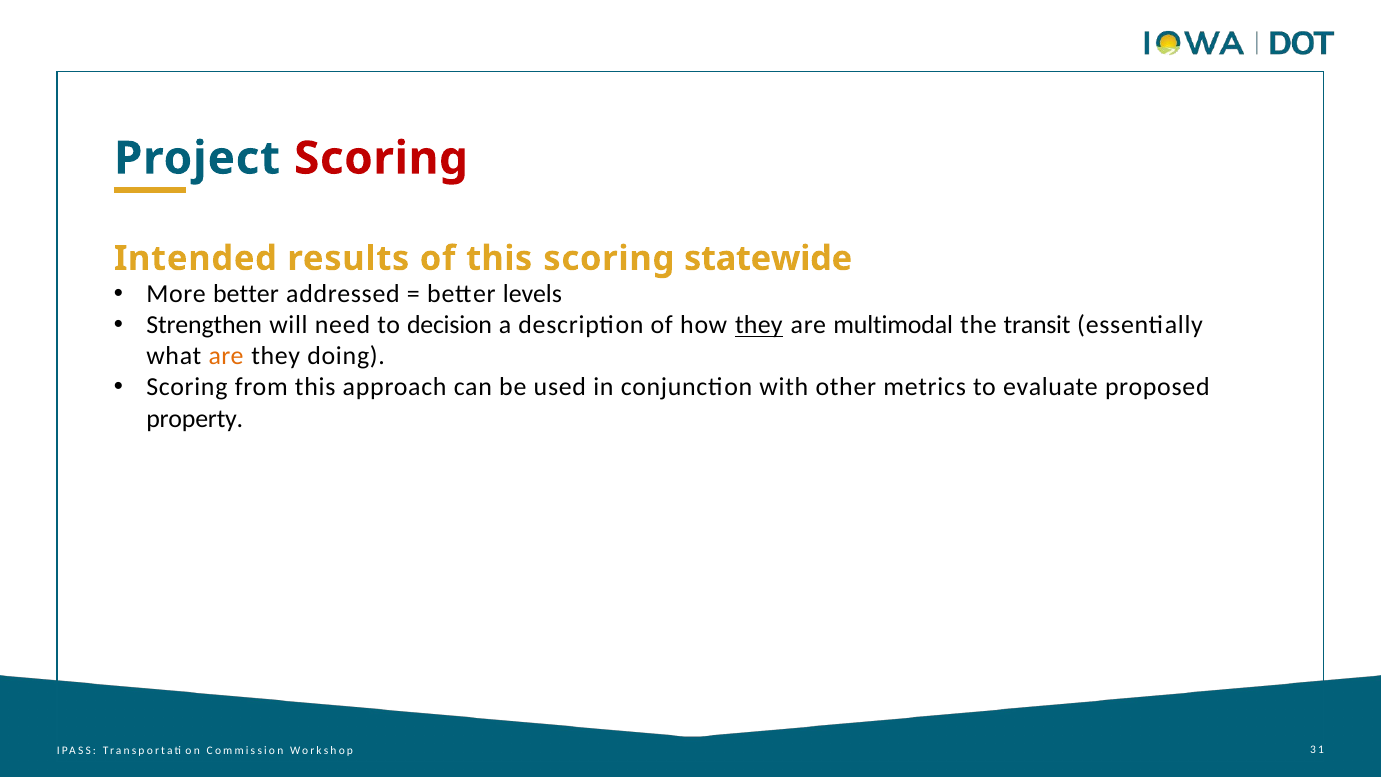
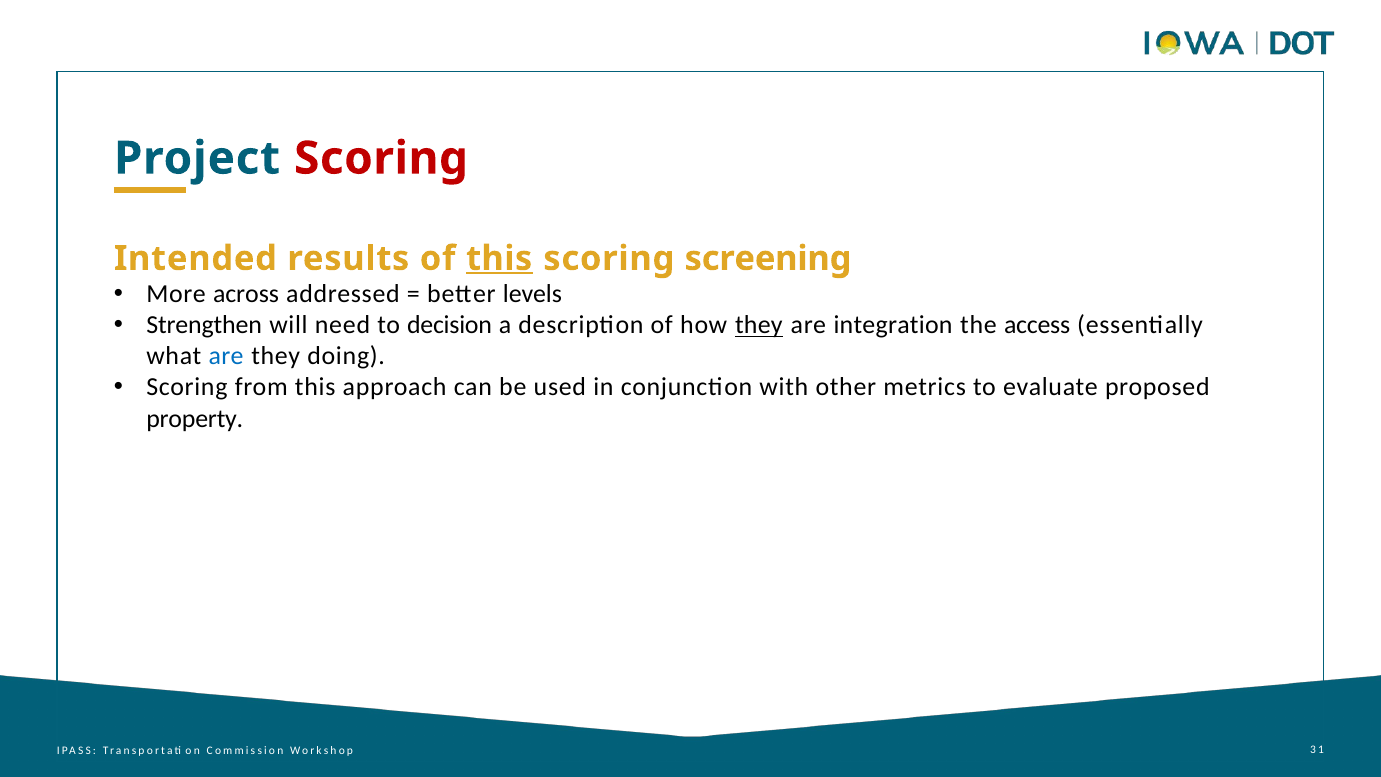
this at (499, 258) underline: none -> present
statewide: statewide -> screening
More better: better -> across
multimodal: multimodal -> integration
transit: transit -> access
are at (226, 356) colour: orange -> blue
